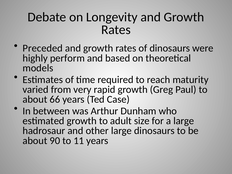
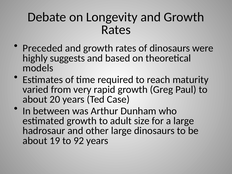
perform: perform -> suggests
66: 66 -> 20
90: 90 -> 19
11: 11 -> 92
